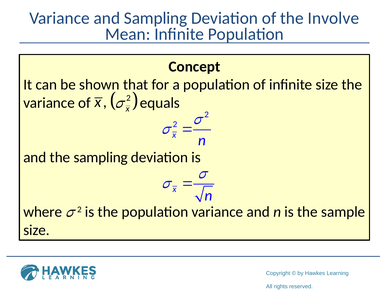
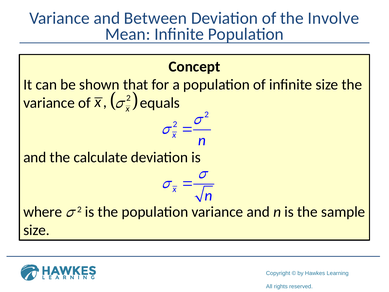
and Sampling: Sampling -> Between
the sampling: sampling -> calculate
